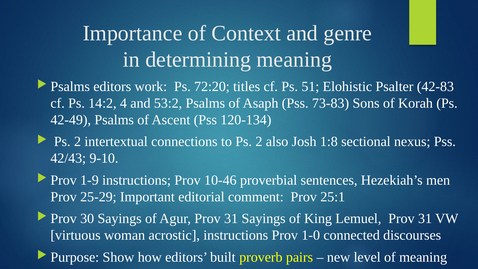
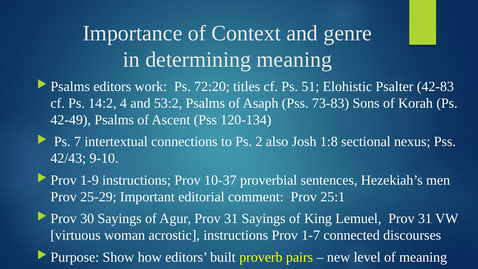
2 at (77, 142): 2 -> 7
10-46: 10-46 -> 10-37
1-0: 1-0 -> 1-7
